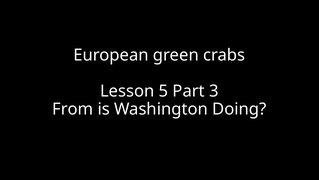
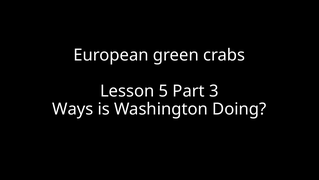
From: From -> Ways
